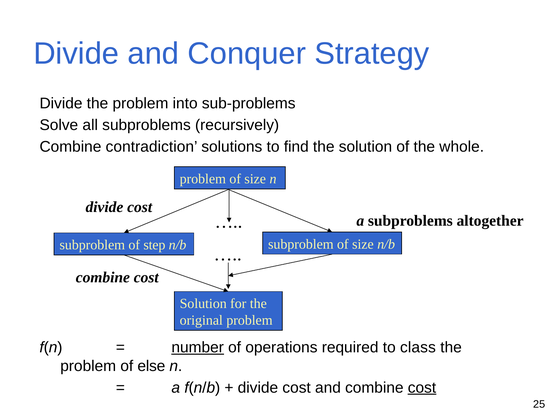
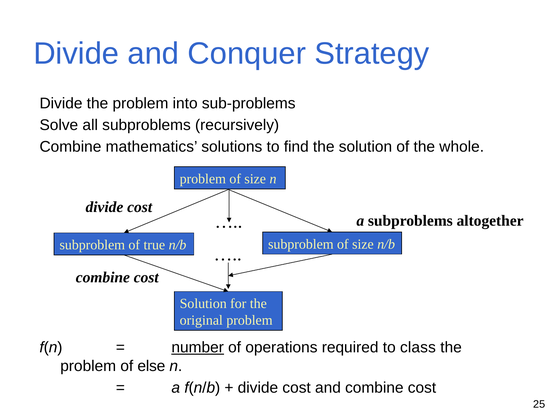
contradiction: contradiction -> mathematics
step: step -> true
cost at (422, 388) underline: present -> none
